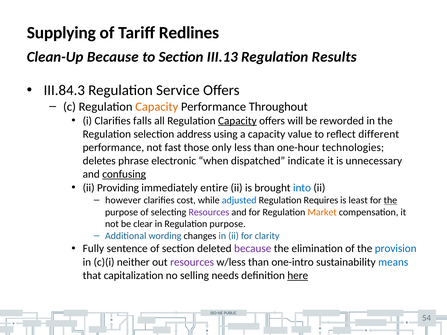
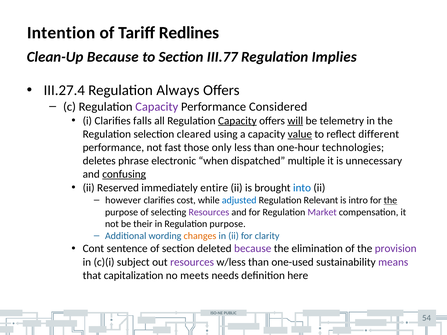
Supplying: Supplying -> Intention
III.13: III.13 -> III.77
Results: Results -> Implies
III.84.3: III.84.3 -> III.27.4
Service: Service -> Always
Capacity at (157, 107) colour: orange -> purple
Throughout: Throughout -> Considered
will underline: none -> present
reworded: reworded -> telemetry
address: address -> cleared
value underline: none -> present
indicate: indicate -> multiple
Providing: Providing -> Reserved
Requires: Requires -> Relevant
least: least -> intro
Market colour: orange -> purple
clear: clear -> their
changes colour: black -> orange
Fully: Fully -> Cont
provision colour: blue -> purple
neither: neither -> subject
one-intro: one-intro -> one-used
means colour: blue -> purple
selling: selling -> meets
here underline: present -> none
